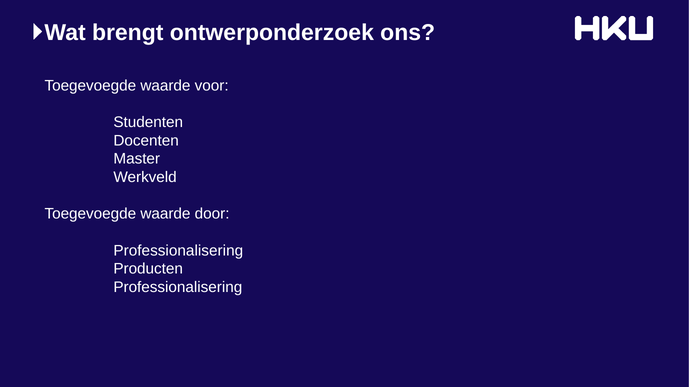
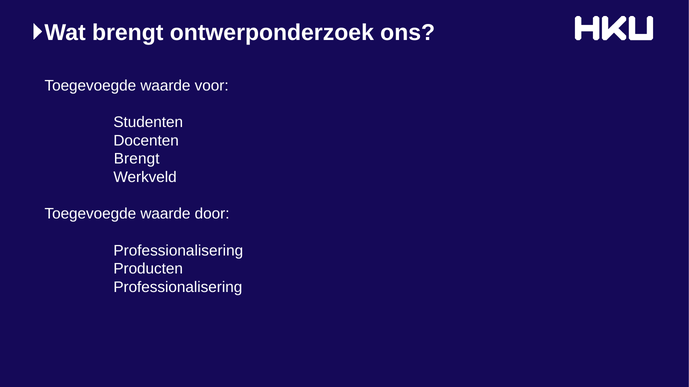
Master at (137, 159): Master -> Brengt
